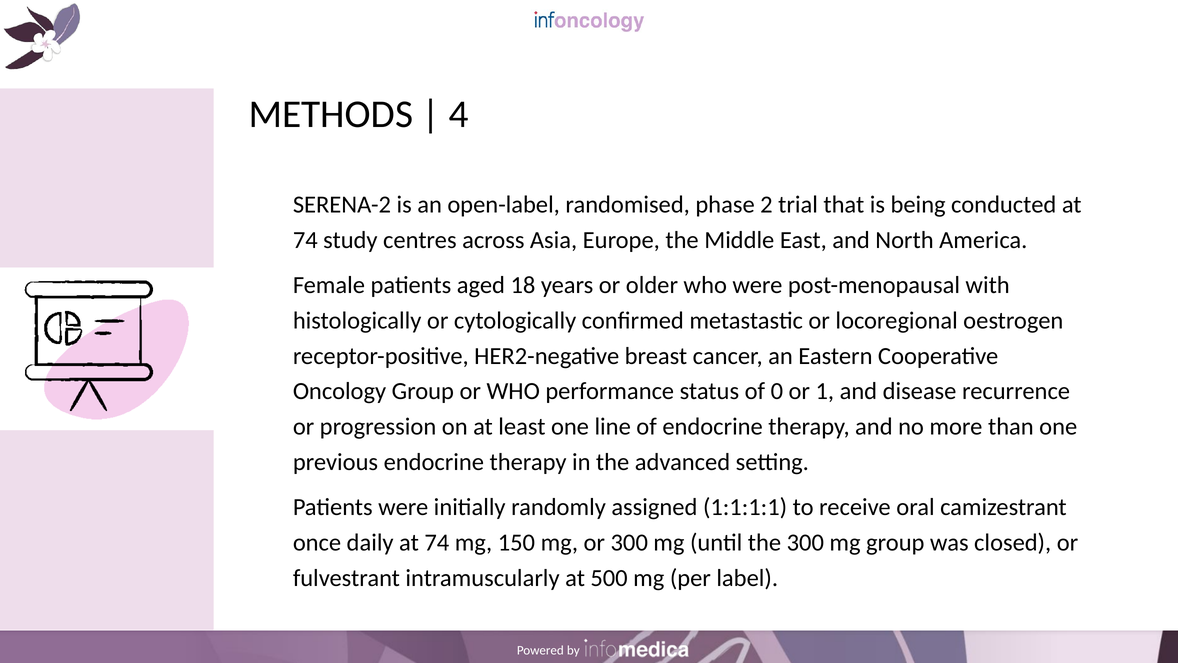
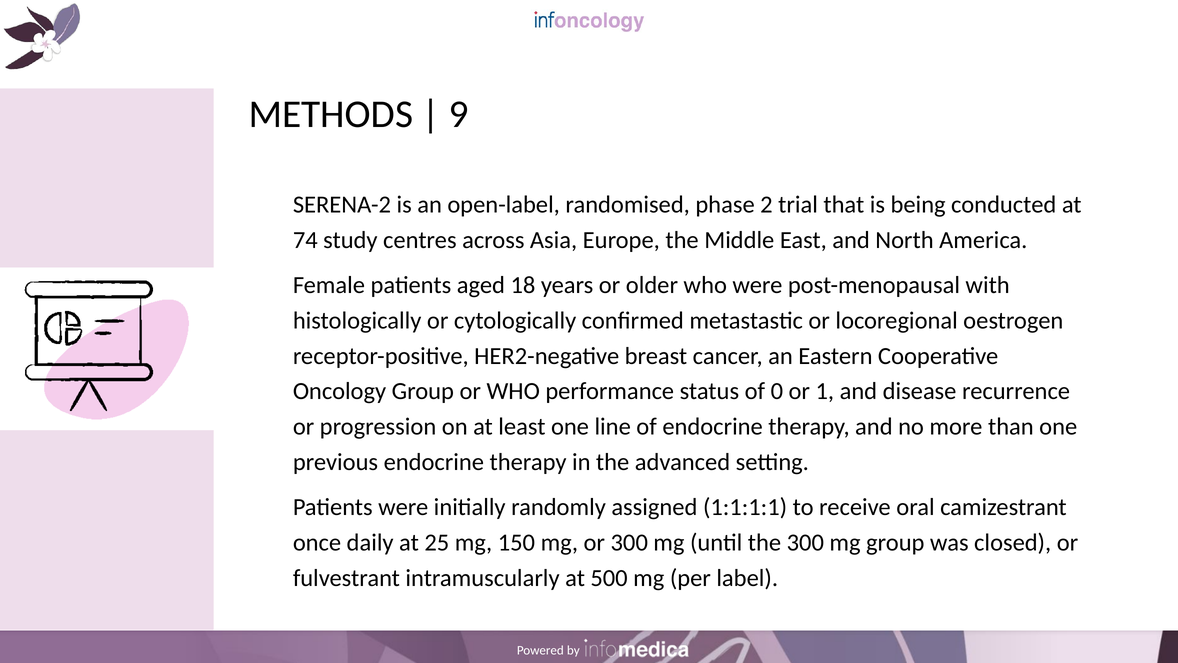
4: 4 -> 9
daily at 74: 74 -> 25
